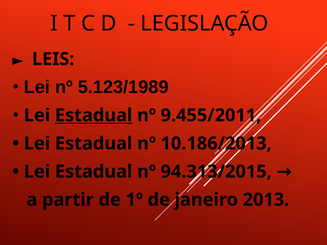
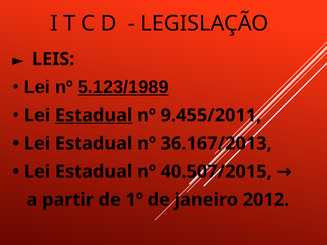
5.123/1989 underline: none -> present
10.186/2013: 10.186/2013 -> 36.167/2013
94.313/2015: 94.313/2015 -> 40.507/2015
2013: 2013 -> 2012
